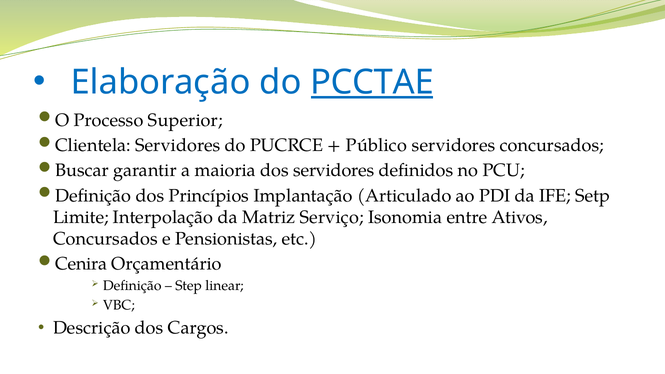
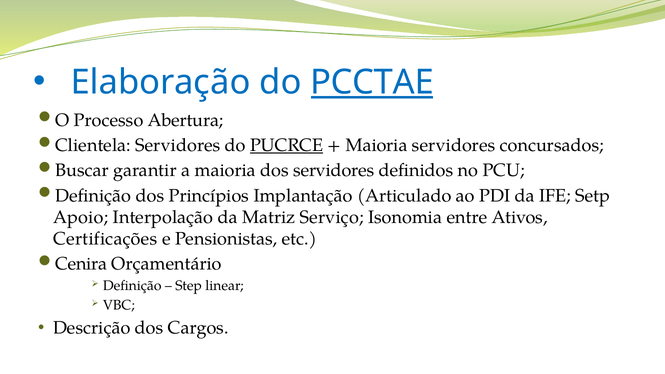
Superior: Superior -> Abertura
PUCRCE underline: none -> present
Público at (376, 145): Público -> Maioria
Limite: Limite -> Apoio
Concursados at (105, 239): Concursados -> Certificações
